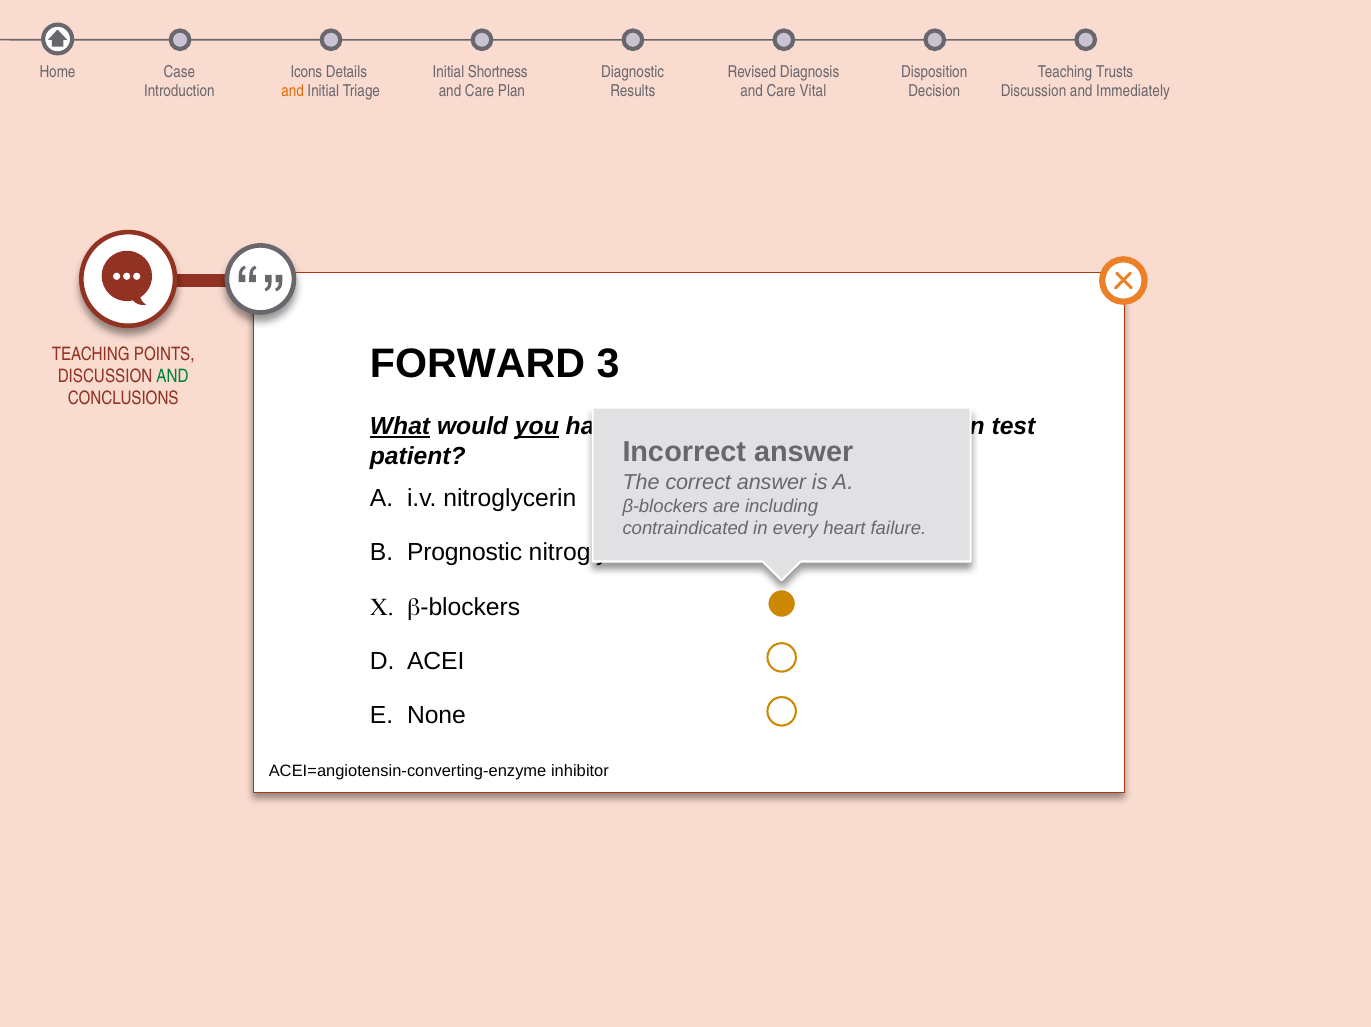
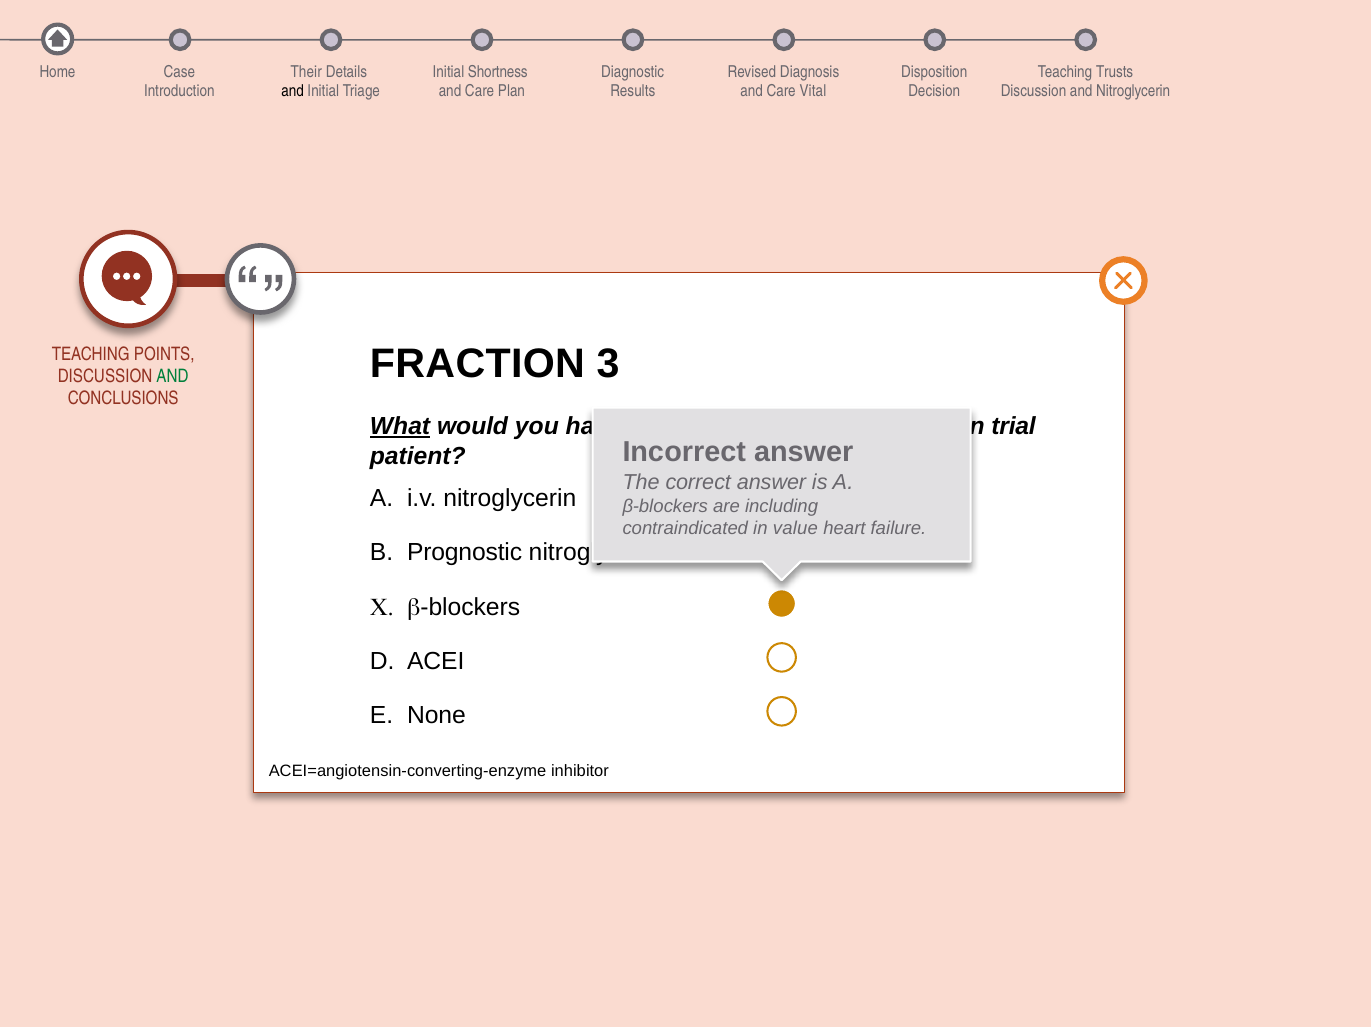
Icons: Icons -> Their
and at (293, 91) colour: orange -> black
and Immediately: Immediately -> Nitroglycerin
FORWARD: FORWARD -> FRACTION
you underline: present -> none
test: test -> trial
every: every -> value
